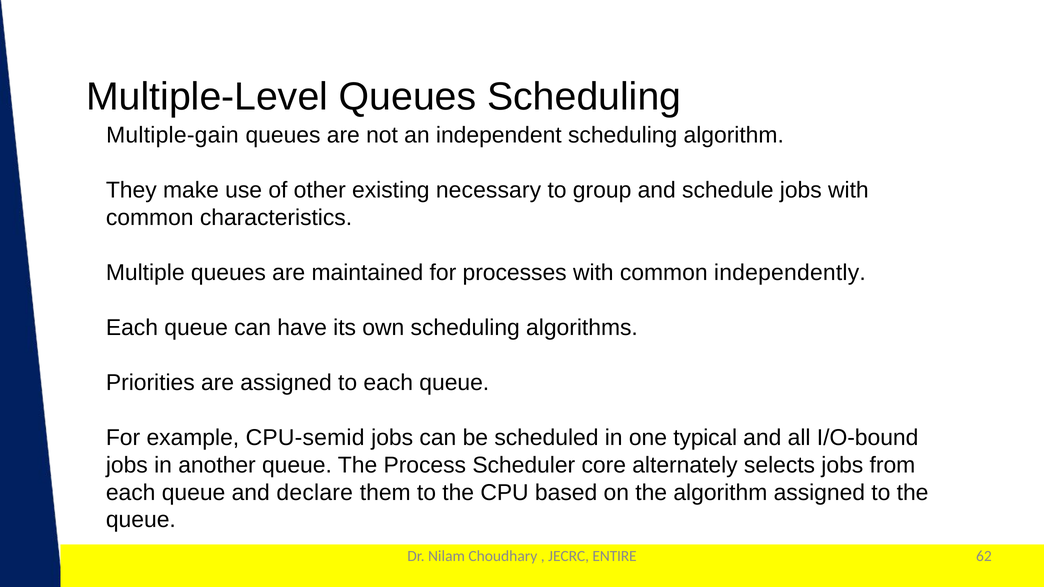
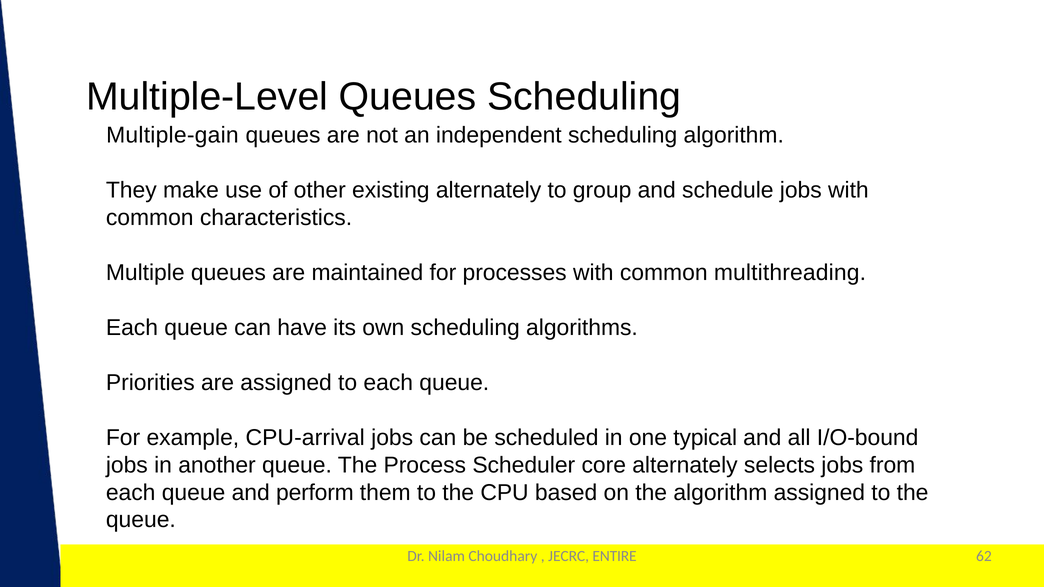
existing necessary: necessary -> alternately
independently: independently -> multithreading
CPU-semid: CPU-semid -> CPU-arrival
declare: declare -> perform
